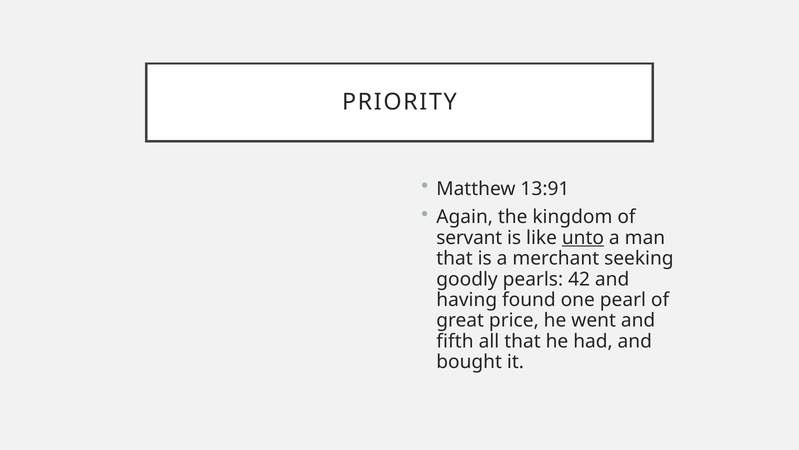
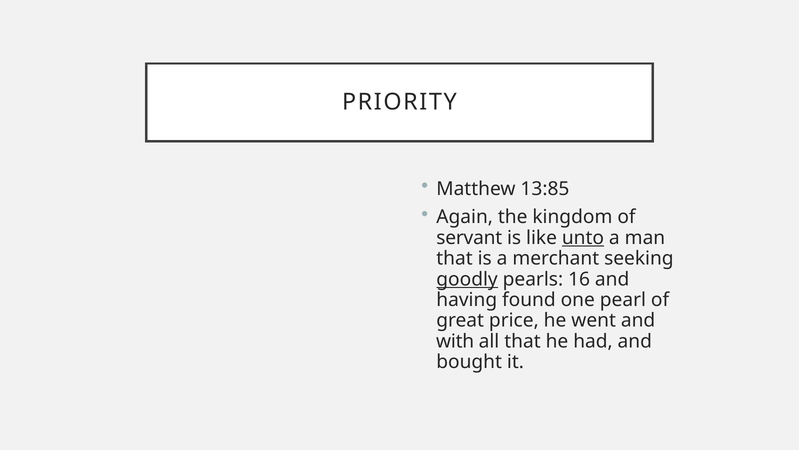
13:91: 13:91 -> 13:85
goodly underline: none -> present
42: 42 -> 16
fifth: fifth -> with
